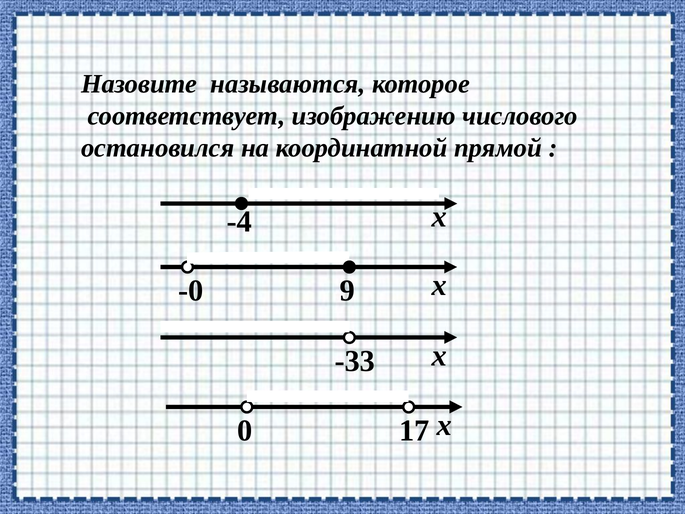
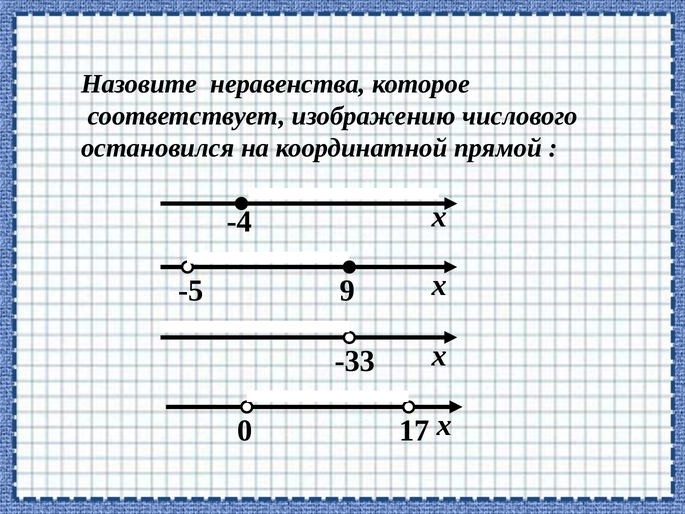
называются: называются -> неравенства
-0: -0 -> -5
